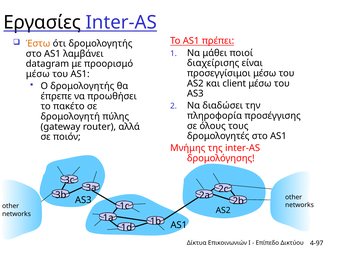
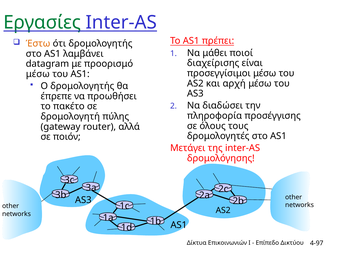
Εργασίες colour: black -> green
client: client -> αρχή
Μνήμης: Μνήμης -> Μετάγει
